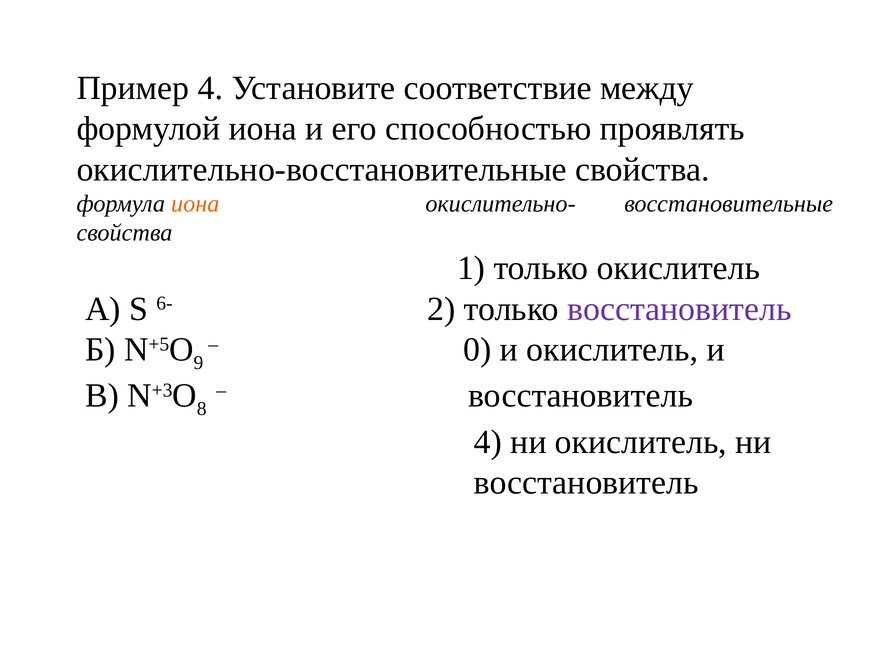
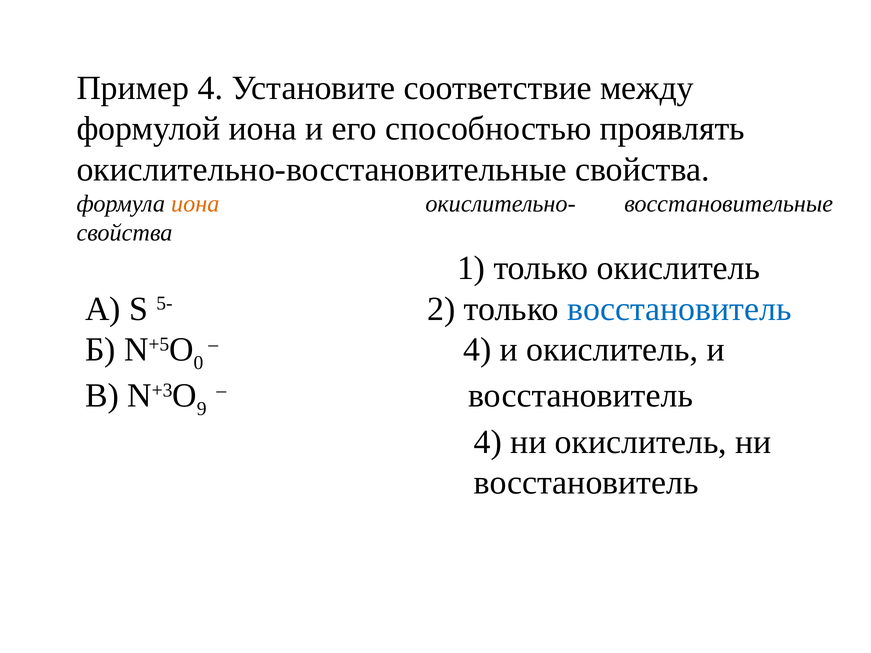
6-: 6- -> 5-
восстановитель at (679, 309) colour: purple -> blue
9: 9 -> 0
0 at (477, 350): 0 -> 4
8: 8 -> 9
